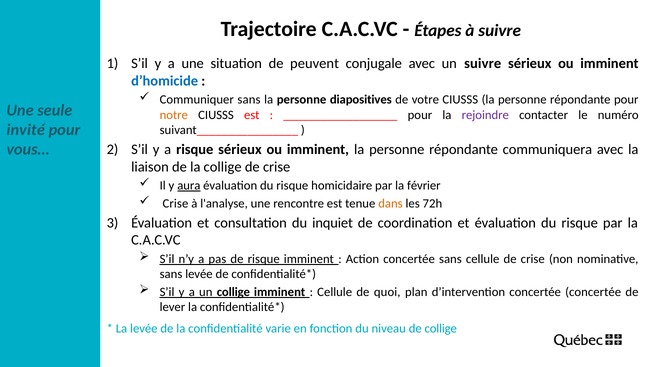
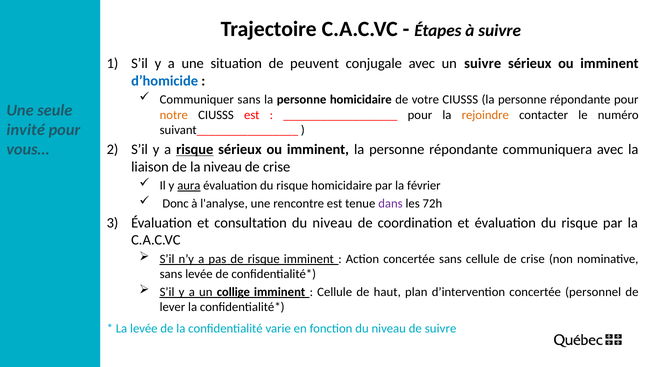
personne diapositives: diapositives -> homicidaire
rejoindre colour: purple -> orange
risque at (195, 150) underline: none -> present
la collige: collige -> niveau
Crise at (175, 204): Crise -> Donc
dans colour: orange -> purple
consultation du inquiet: inquiet -> niveau
quoi: quoi -> haut
concertée concertée: concertée -> personnel
de collige: collige -> suivre
